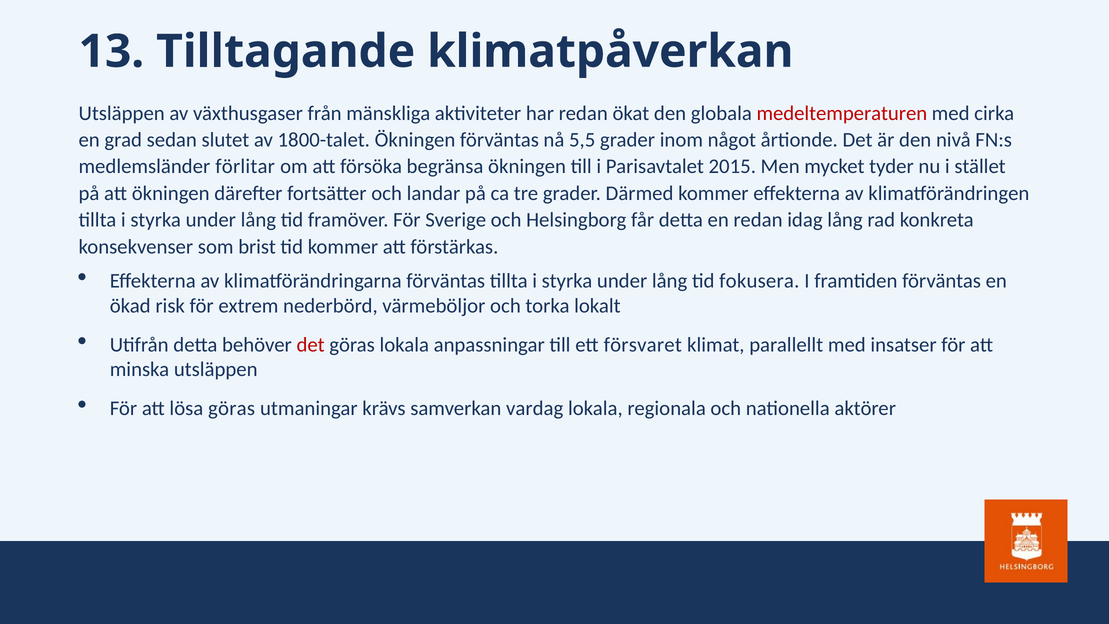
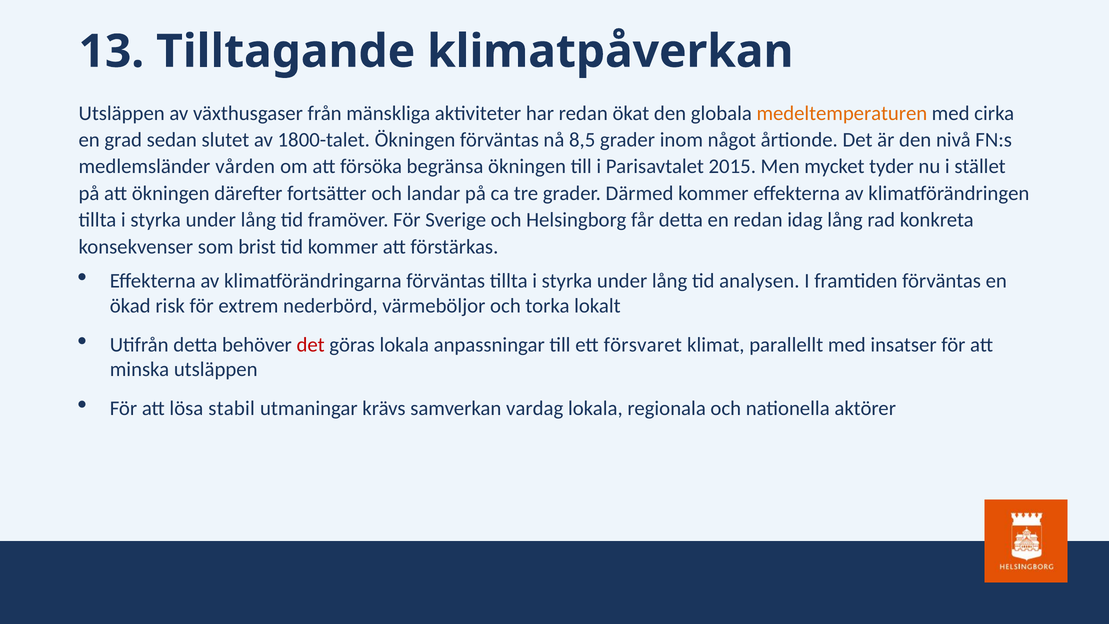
medeltemperaturen colour: red -> orange
5,5: 5,5 -> 8,5
förlitar: förlitar -> vården
fokusera: fokusera -> analysen
lösa göras: göras -> stabil
